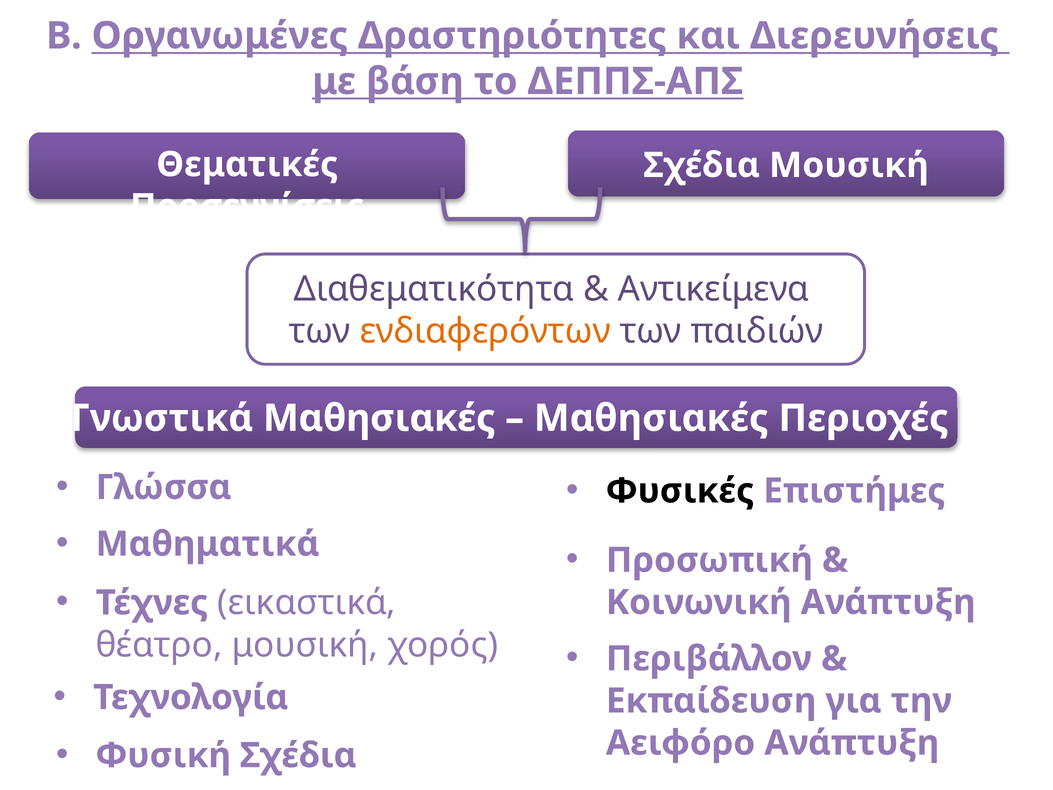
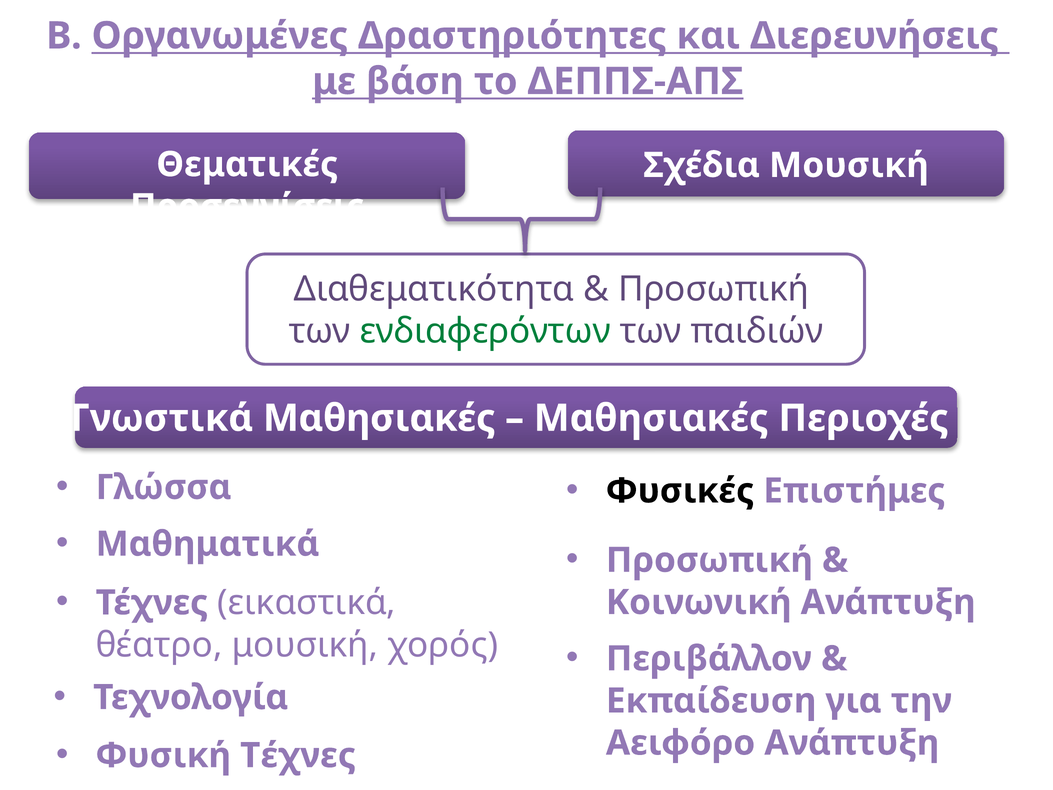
Αντικείμενα at (714, 289): Αντικείμενα -> Προσωπική
ενδιαφερόντων colour: orange -> green
Φυσική Σχέδια: Σχέδια -> Τέχνες
